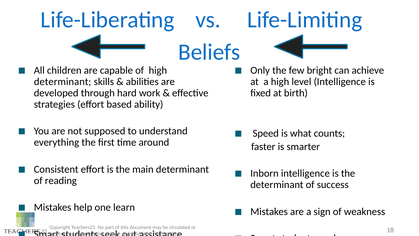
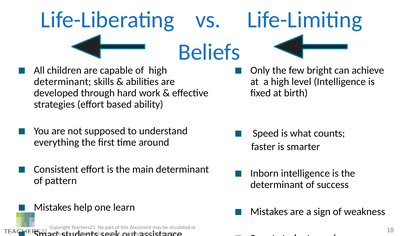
reading: reading -> pattern
